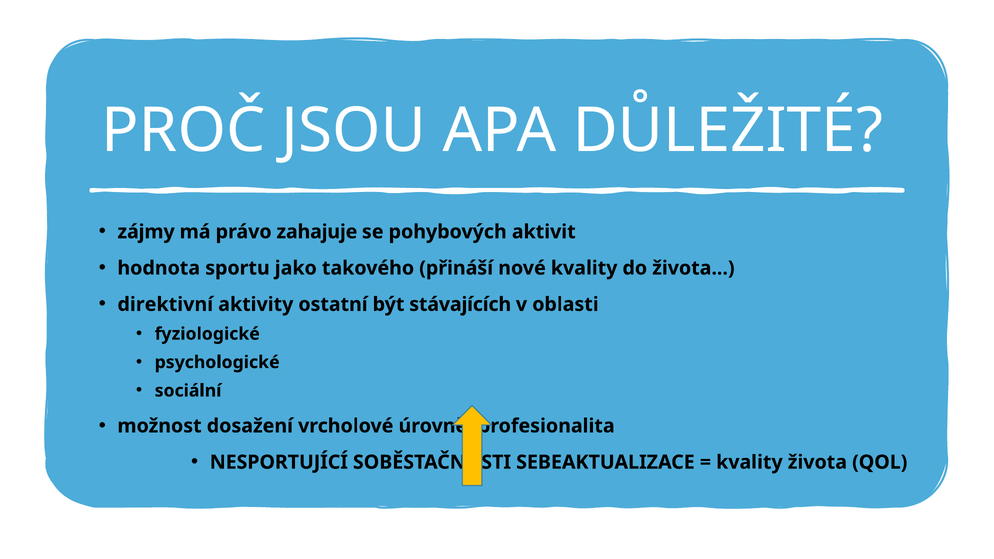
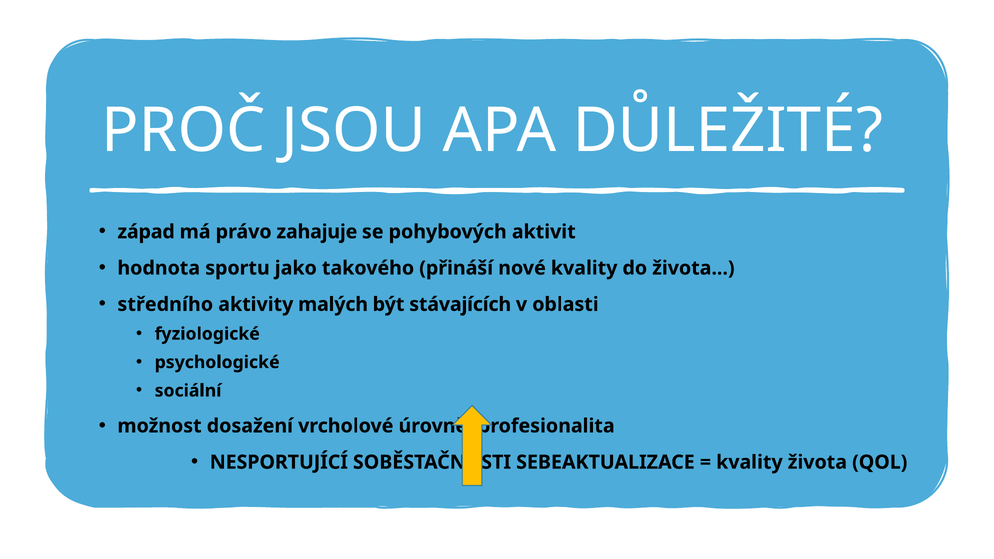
zájmy: zájmy -> západ
direktivní: direktivní -> středního
ostatní: ostatní -> malých
